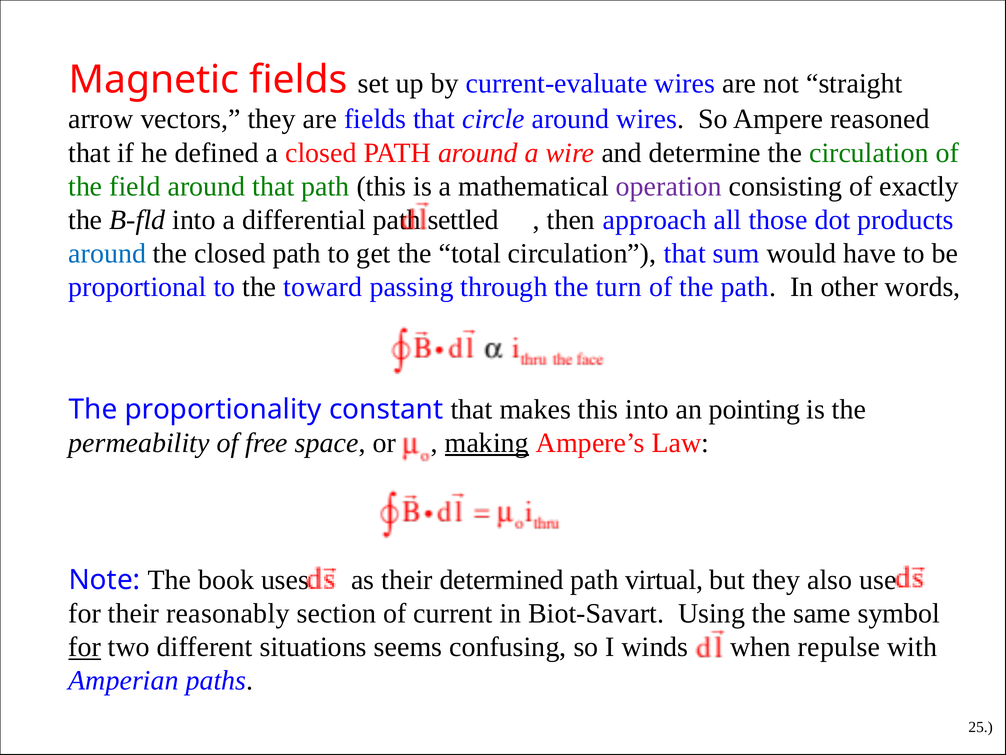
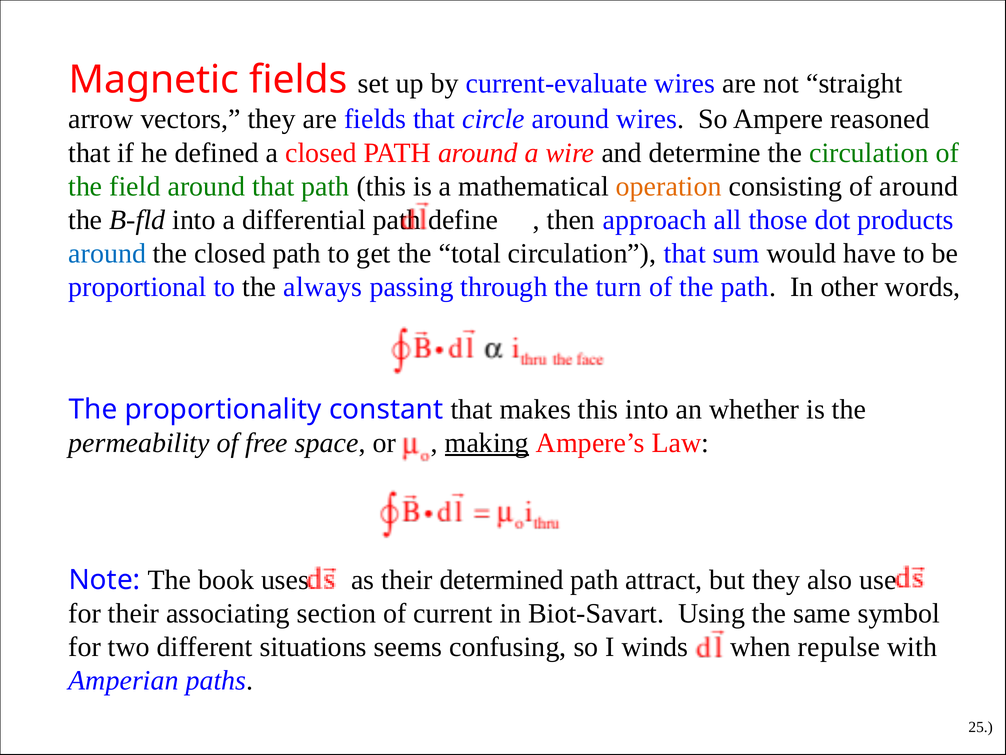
operation colour: purple -> orange
of exactly: exactly -> around
settled: settled -> define
toward: toward -> always
pointing: pointing -> whether
virtual: virtual -> attract
reasonably: reasonably -> associating
for at (85, 647) underline: present -> none
